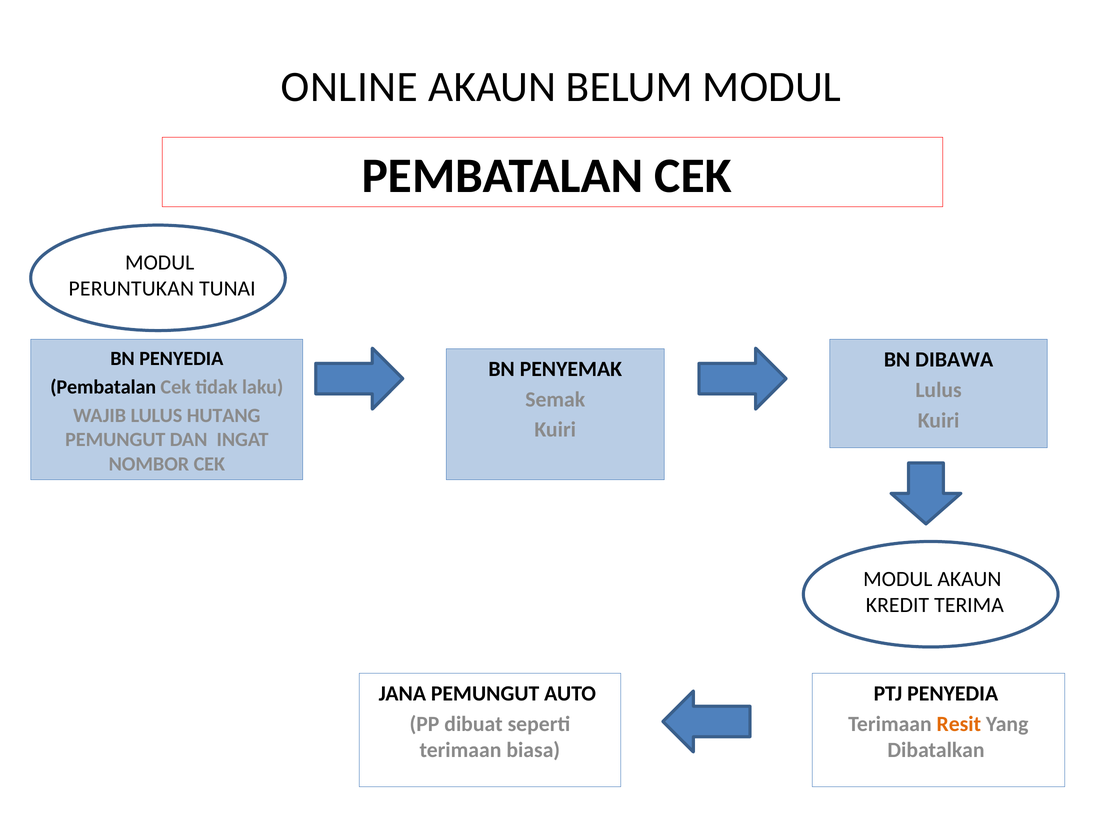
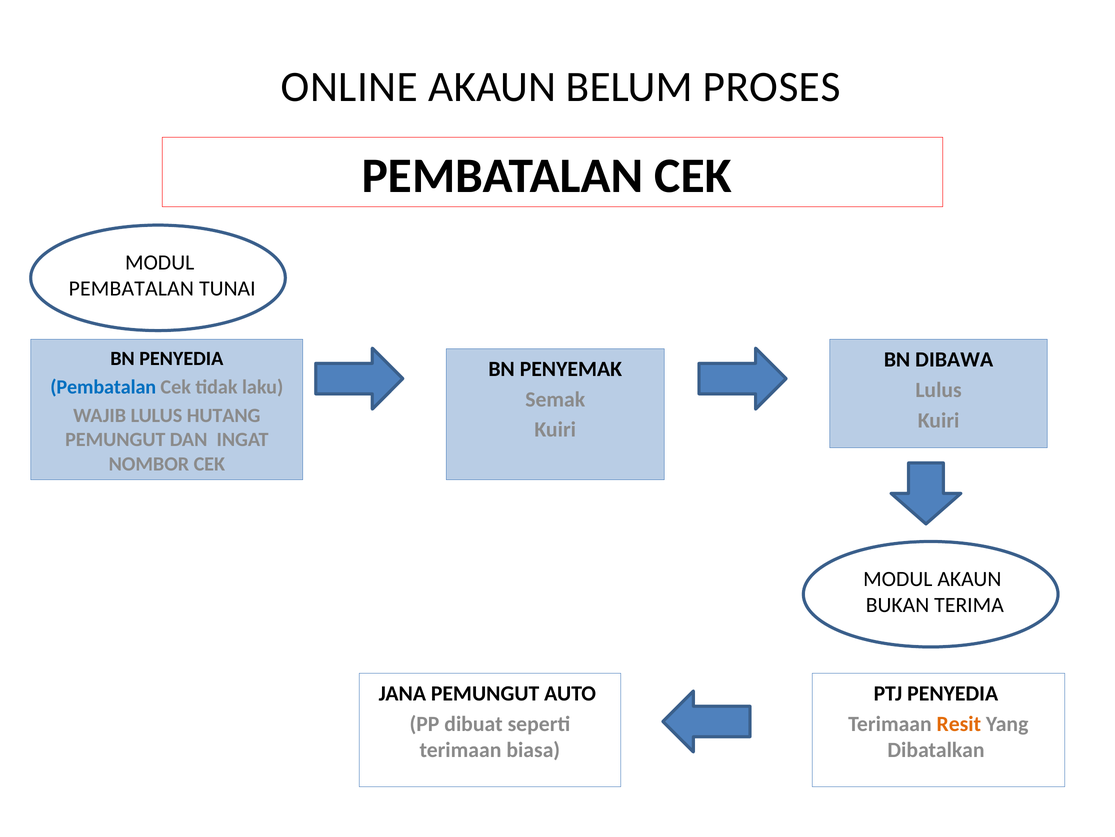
BELUM MODUL: MODUL -> PROSES
PERUNTUKAN at (131, 289): PERUNTUKAN -> PEMBATALAN
Pembatalan at (103, 387) colour: black -> blue
KREDIT: KREDIT -> BUKAN
